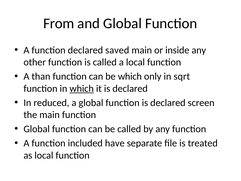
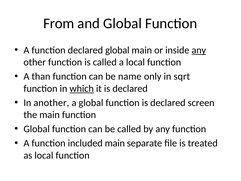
declared saved: saved -> global
any at (199, 50) underline: none -> present
be which: which -> name
reduced: reduced -> another
included have: have -> main
